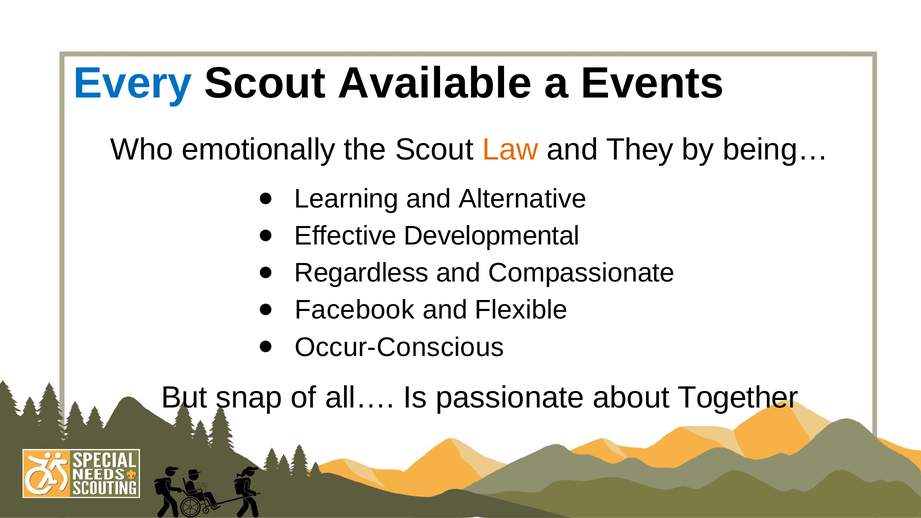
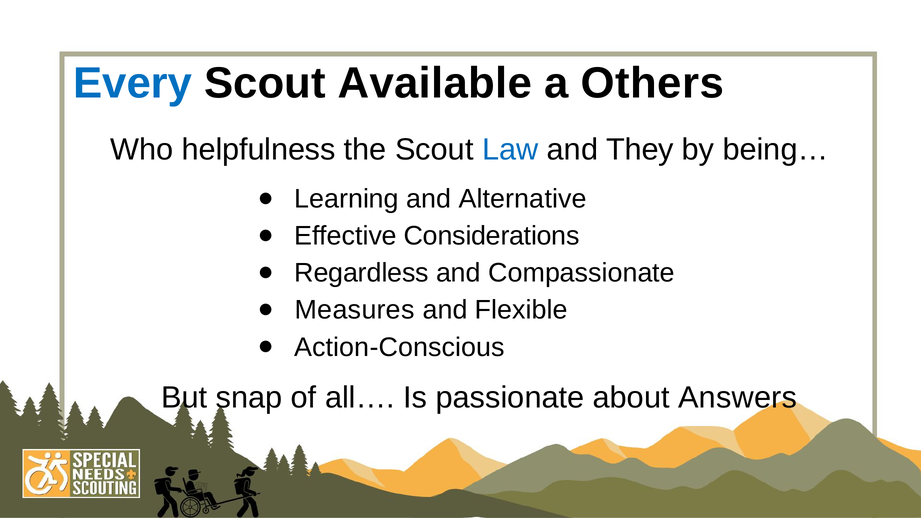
Events: Events -> Others
emotionally: emotionally -> helpfulness
Law colour: orange -> blue
Developmental: Developmental -> Considerations
Facebook: Facebook -> Measures
Occur-Conscious: Occur-Conscious -> Action-Conscious
Together: Together -> Answers
